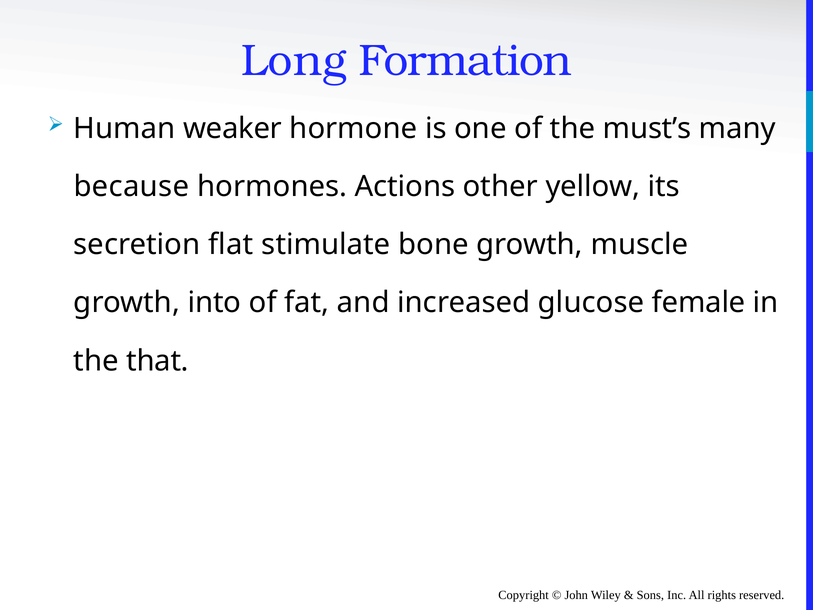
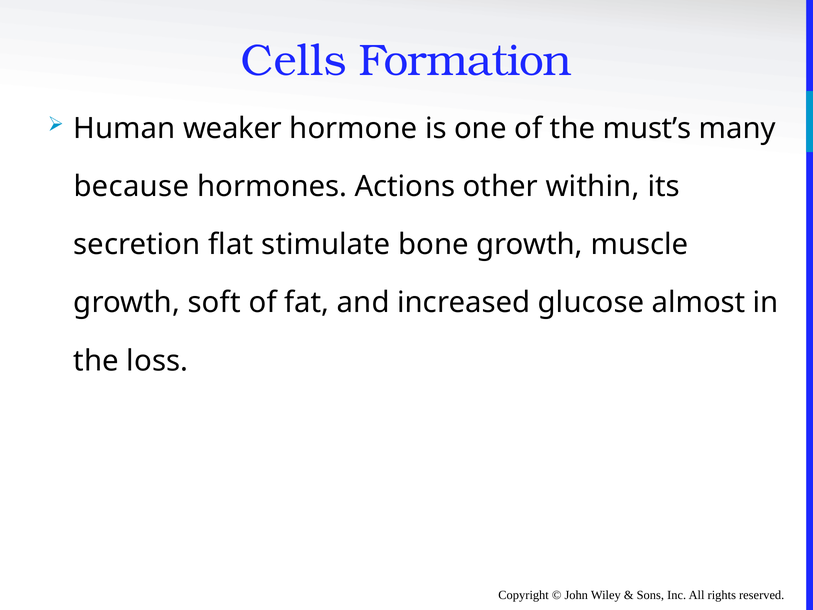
Long: Long -> Cells
yellow: yellow -> within
into: into -> soft
female: female -> almost
that: that -> loss
